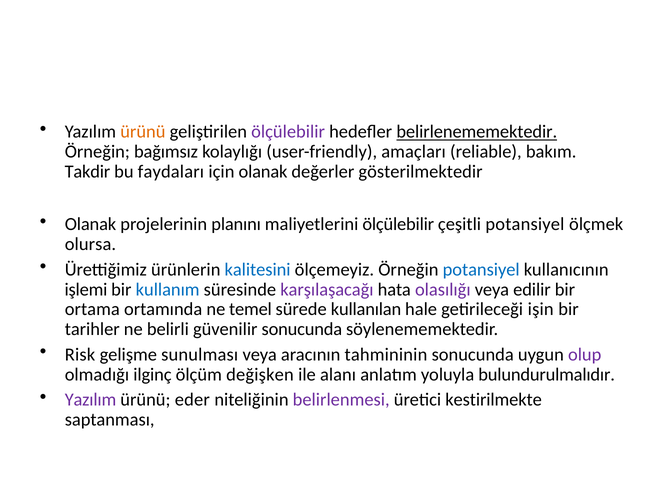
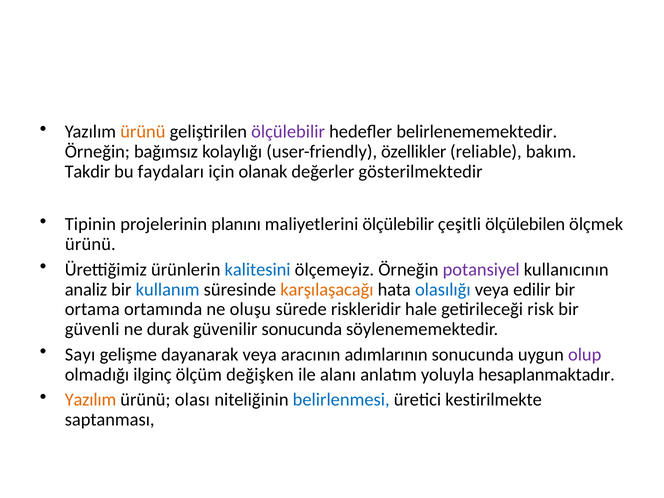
belirlenememektedir underline: present -> none
amaçları: amaçları -> özellikler
Olanak at (90, 224): Olanak -> Tipinin
çeşitli potansiyel: potansiyel -> ölçülebilen
olursa at (90, 244): olursa -> ürünü
potansiyel at (481, 270) colour: blue -> purple
işlemi: işlemi -> analiz
karşılaşacağı colour: purple -> orange
olasılığı colour: purple -> blue
temel: temel -> oluşu
kullanılan: kullanılan -> riskleridir
işin: işin -> risk
tarihler: tarihler -> güvenli
belirli: belirli -> durak
Risk: Risk -> Sayı
sunulması: sunulması -> dayanarak
tahmininin: tahmininin -> adımlarının
bulundurulmalıdır: bulundurulmalıdır -> hesaplanmaktadır
Yazılım at (91, 400) colour: purple -> orange
eder: eder -> olası
belirlenmesi colour: purple -> blue
